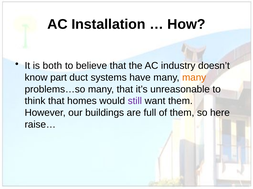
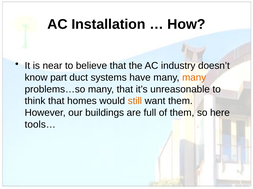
both: both -> near
still colour: purple -> orange
raise…: raise… -> tools…
